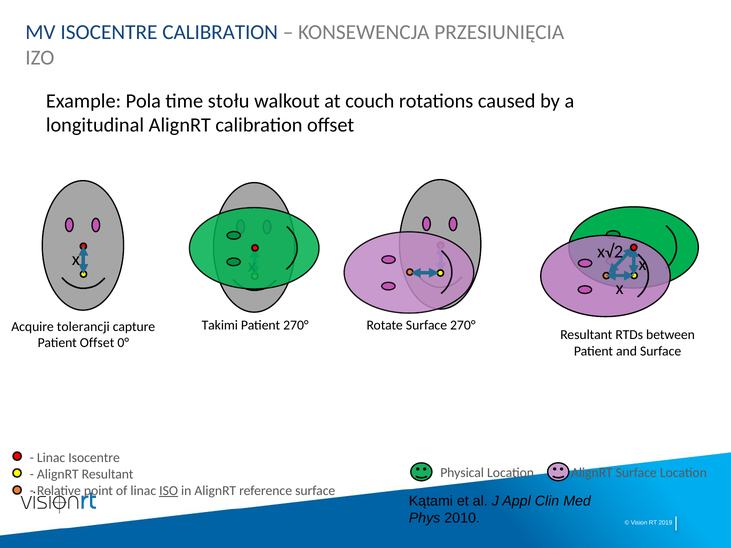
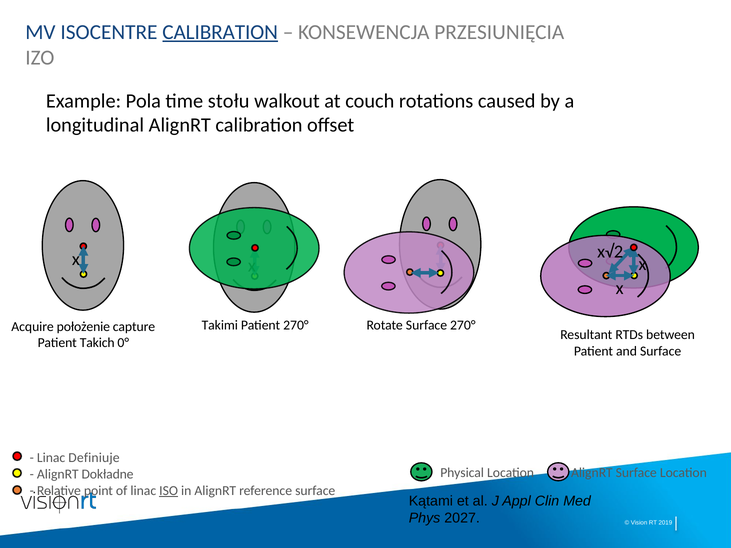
CALIBRATION at (220, 32) underline: none -> present
tolerancji: tolerancji -> położenie
Patient Offset: Offset -> Takich
Linac Isocentre: Isocentre -> Definiuje
AlignRT Resultant: Resultant -> Dokładne
2010: 2010 -> 2027
